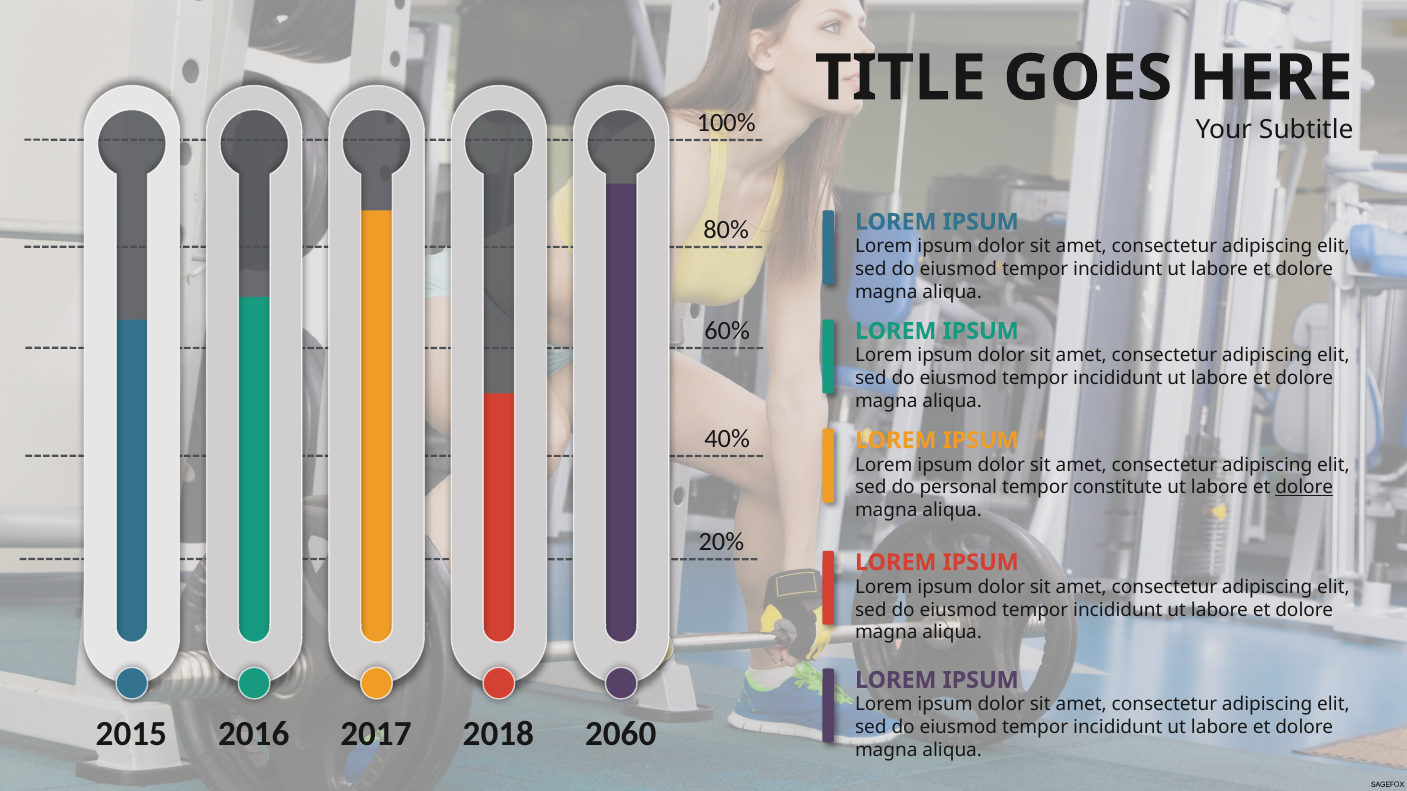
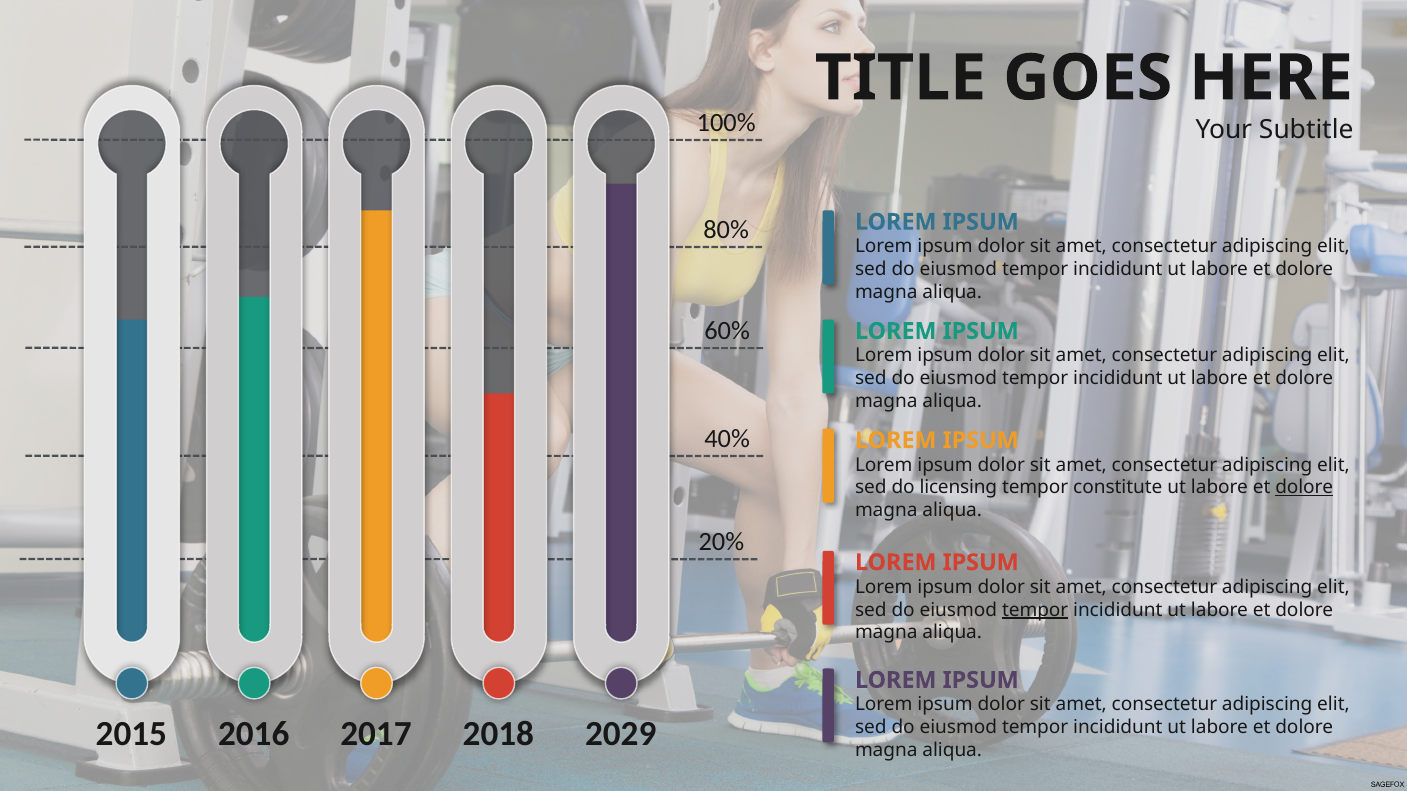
personal: personal -> licensing
tempor at (1035, 610) underline: none -> present
2060: 2060 -> 2029
